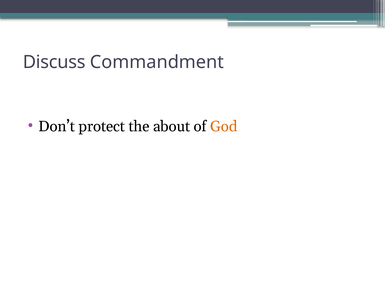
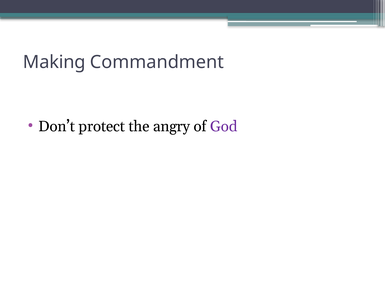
Discuss: Discuss -> Making
about: about -> angry
God colour: orange -> purple
